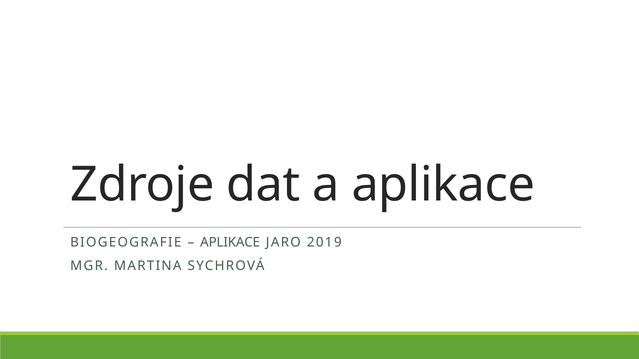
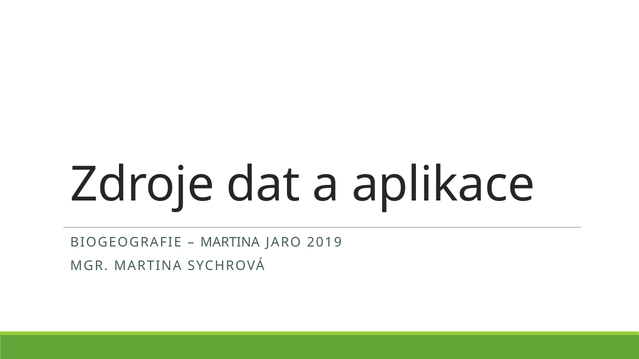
APLIKACE at (230, 243): APLIKACE -> MARTINA
